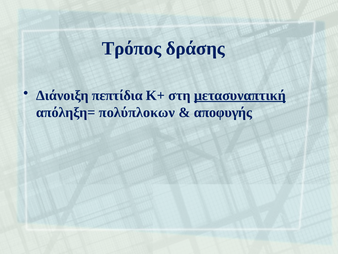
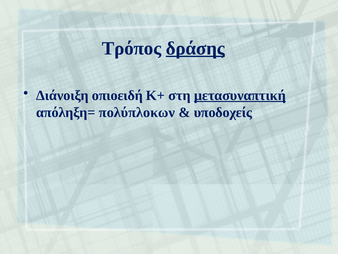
δράσης underline: none -> present
πεπτίδια: πεπτίδια -> οπιοειδή
αποφυγής: αποφυγής -> υποδοχείς
